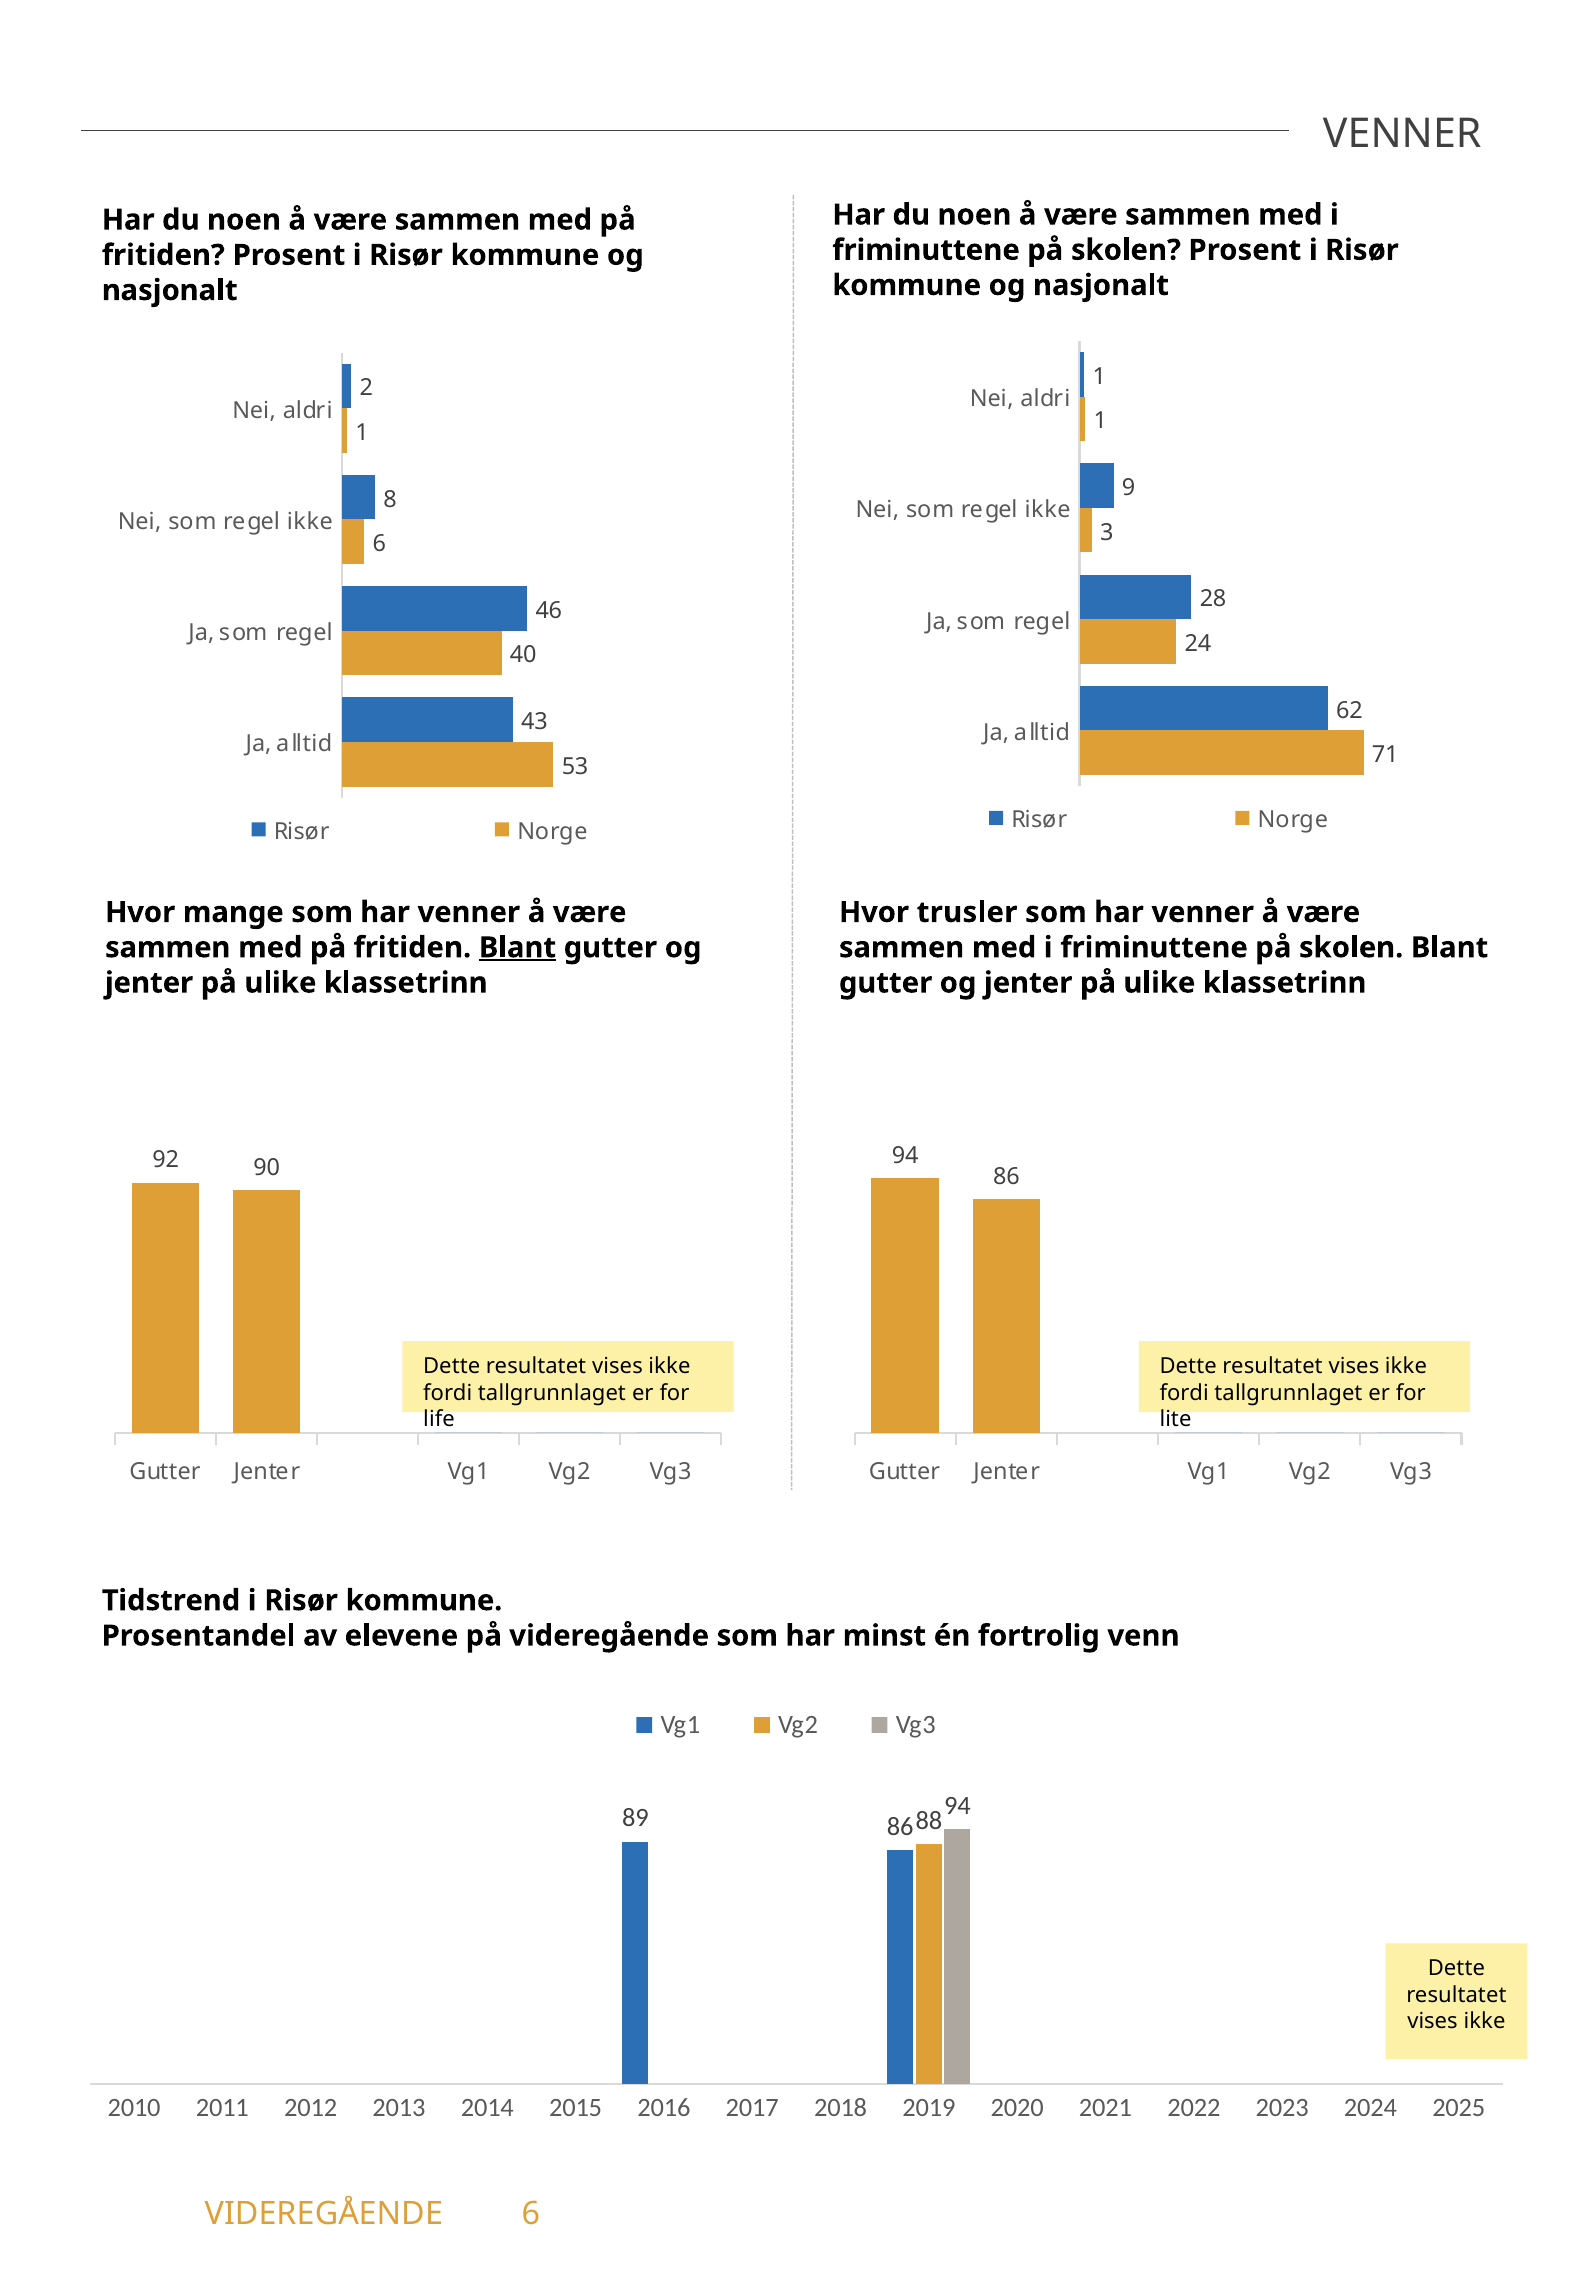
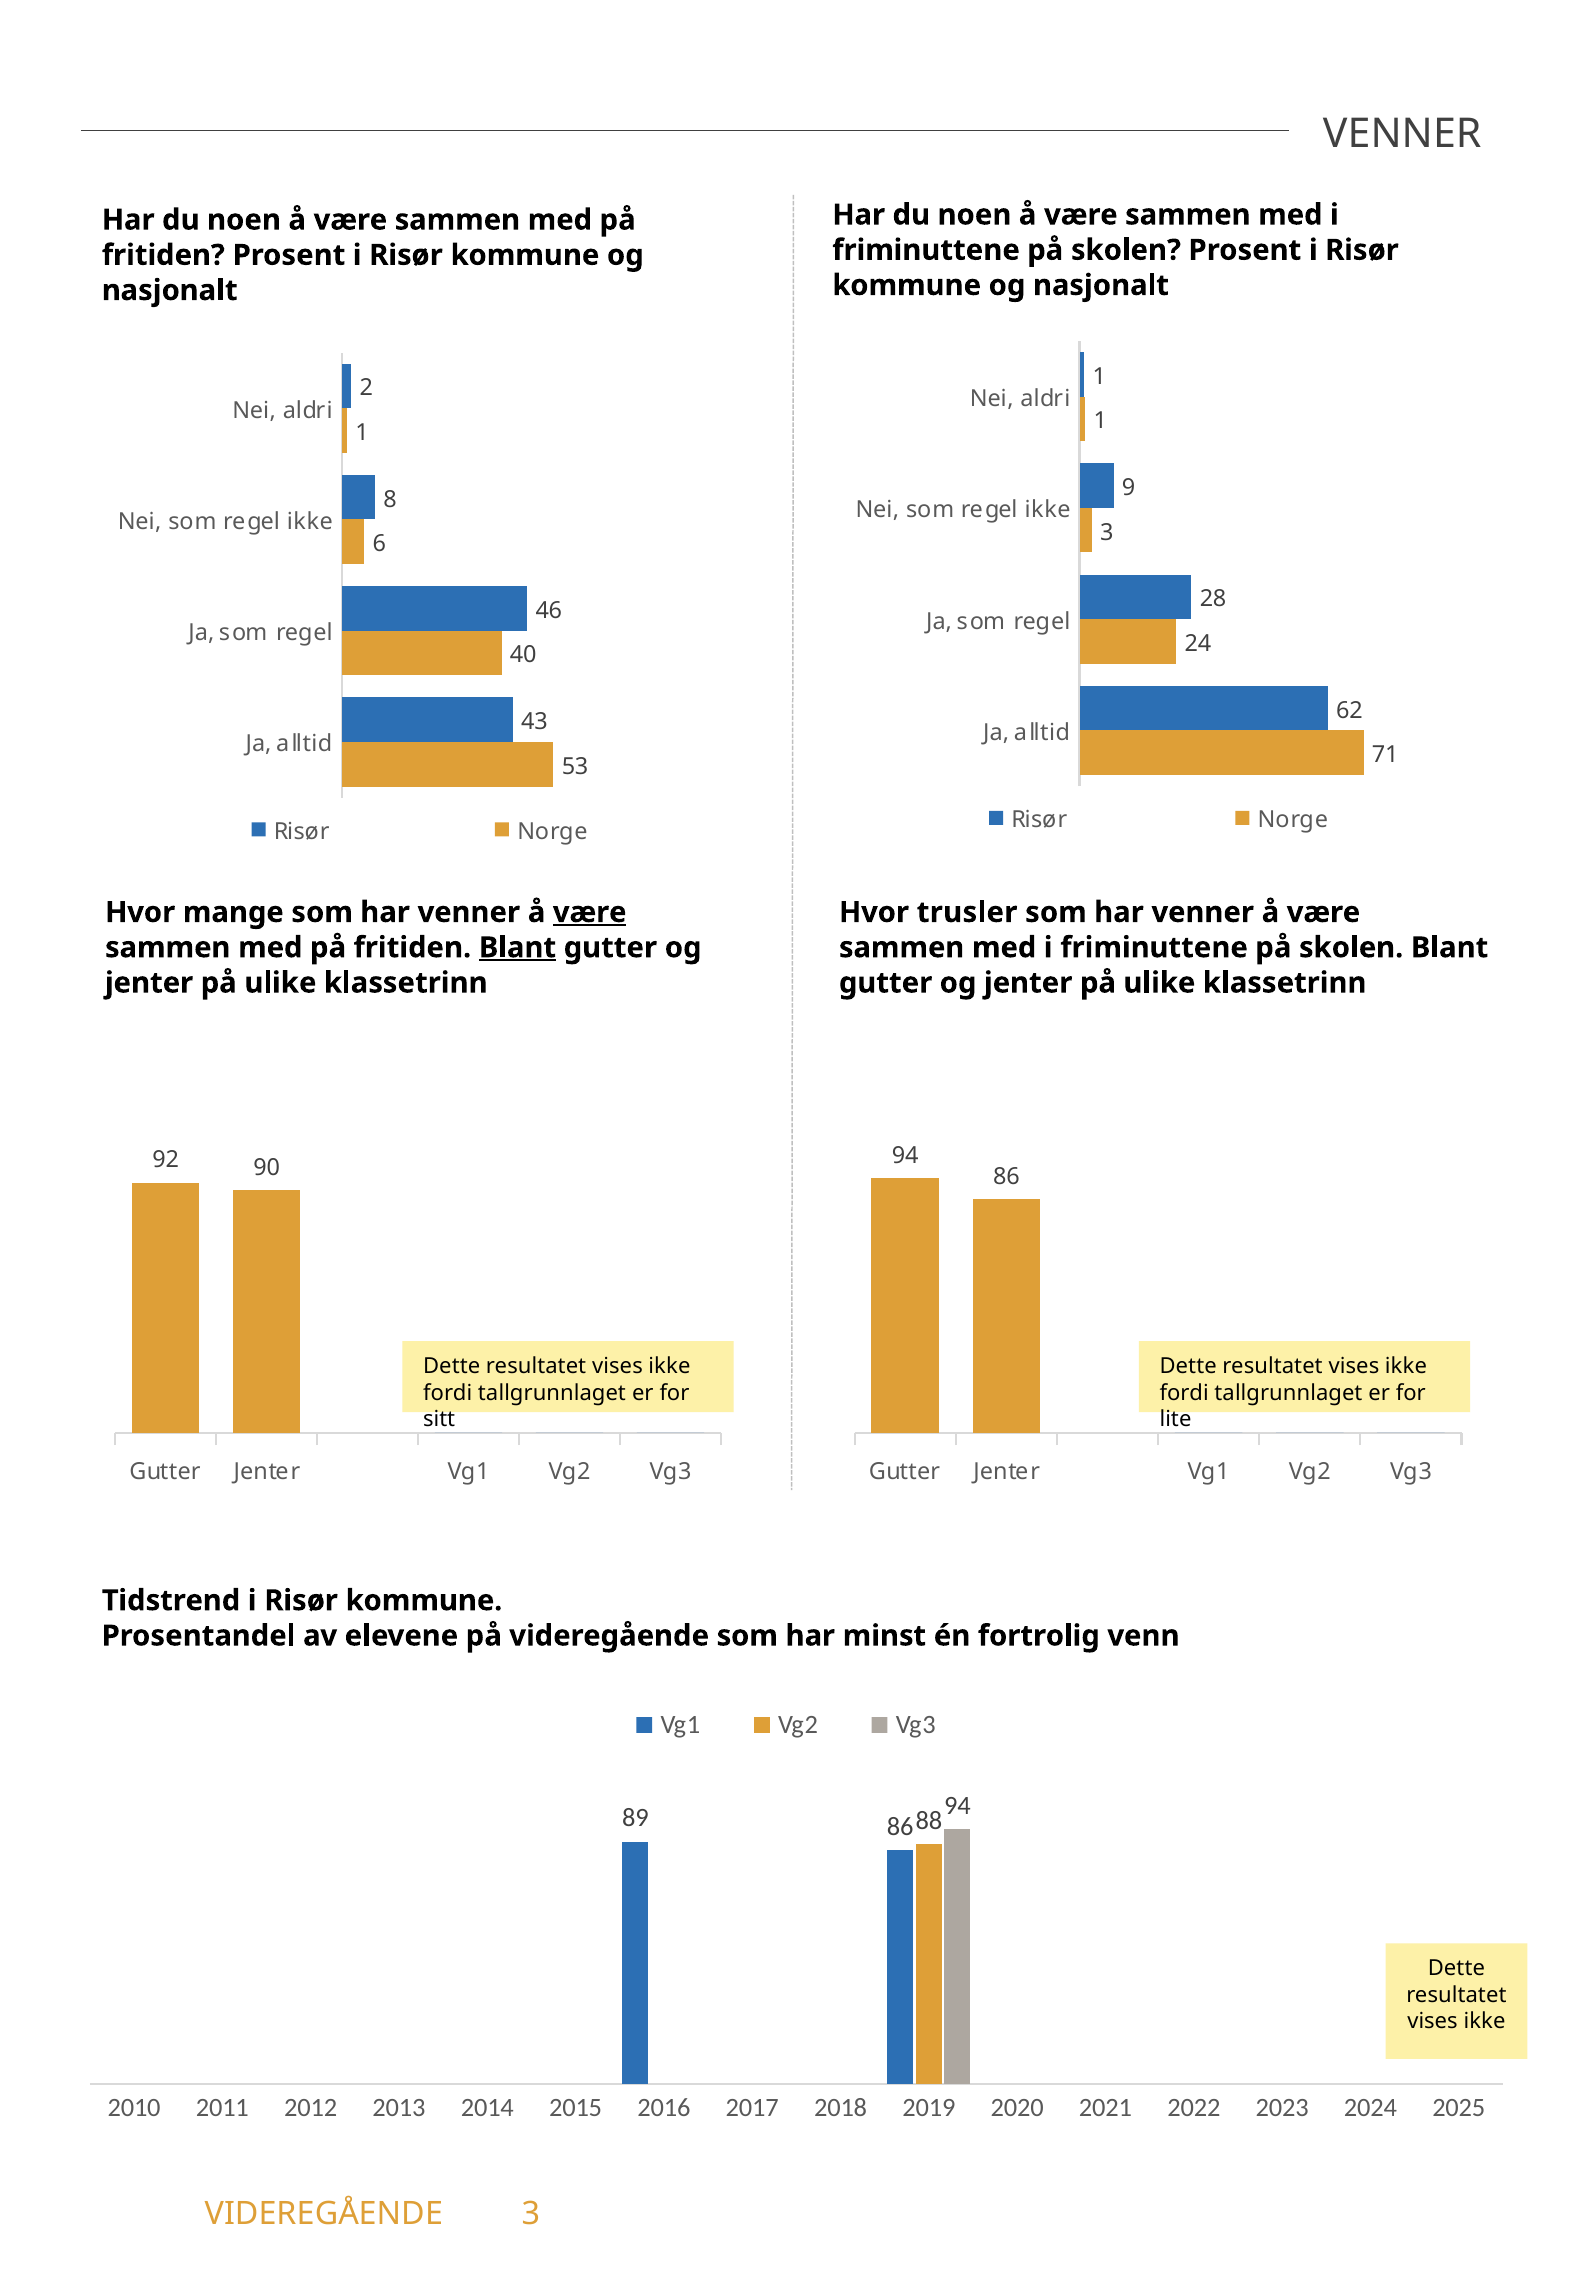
være at (590, 912) underline: none -> present
life: life -> sitt
VIDEREGÅENDE 6: 6 -> 3
